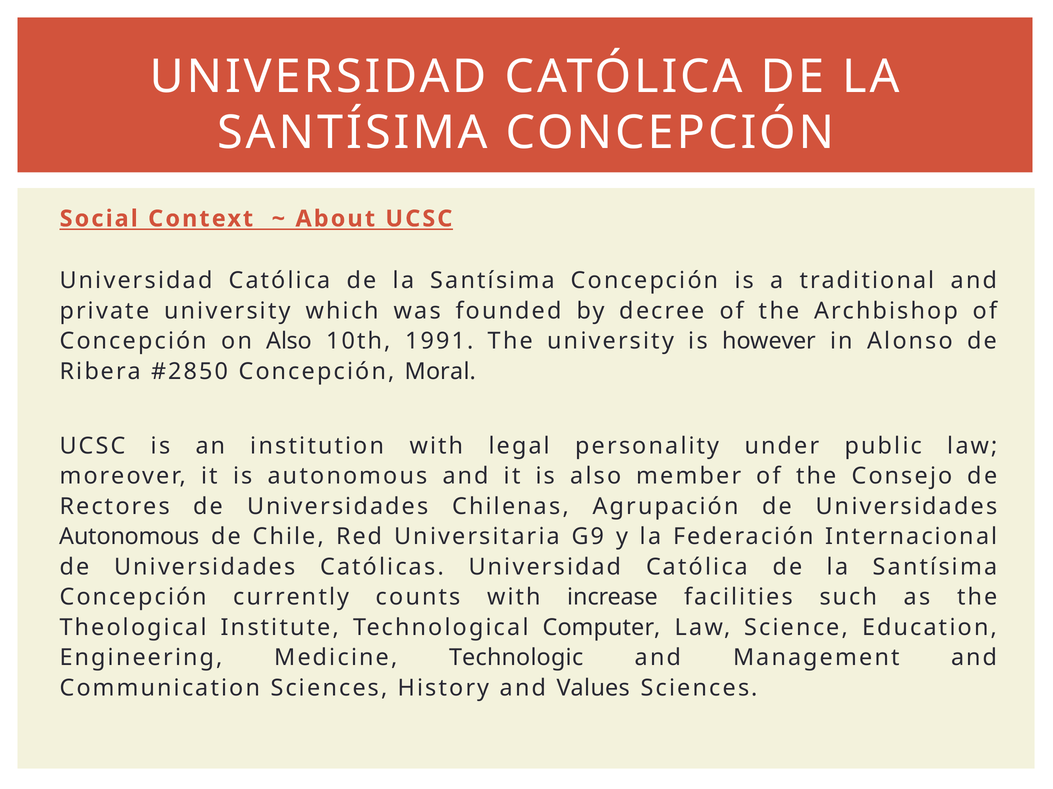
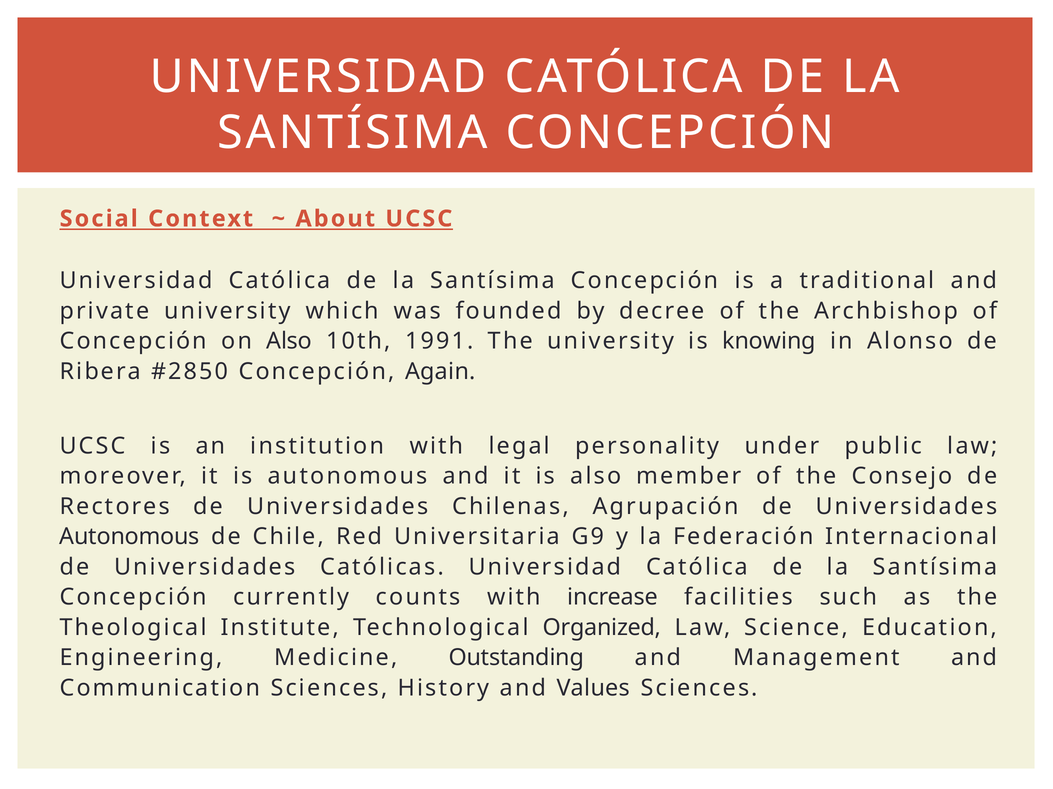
however: however -> knowing
Moral: Moral -> Again
Computer: Computer -> Organized
Technologic: Technologic -> Outstanding
